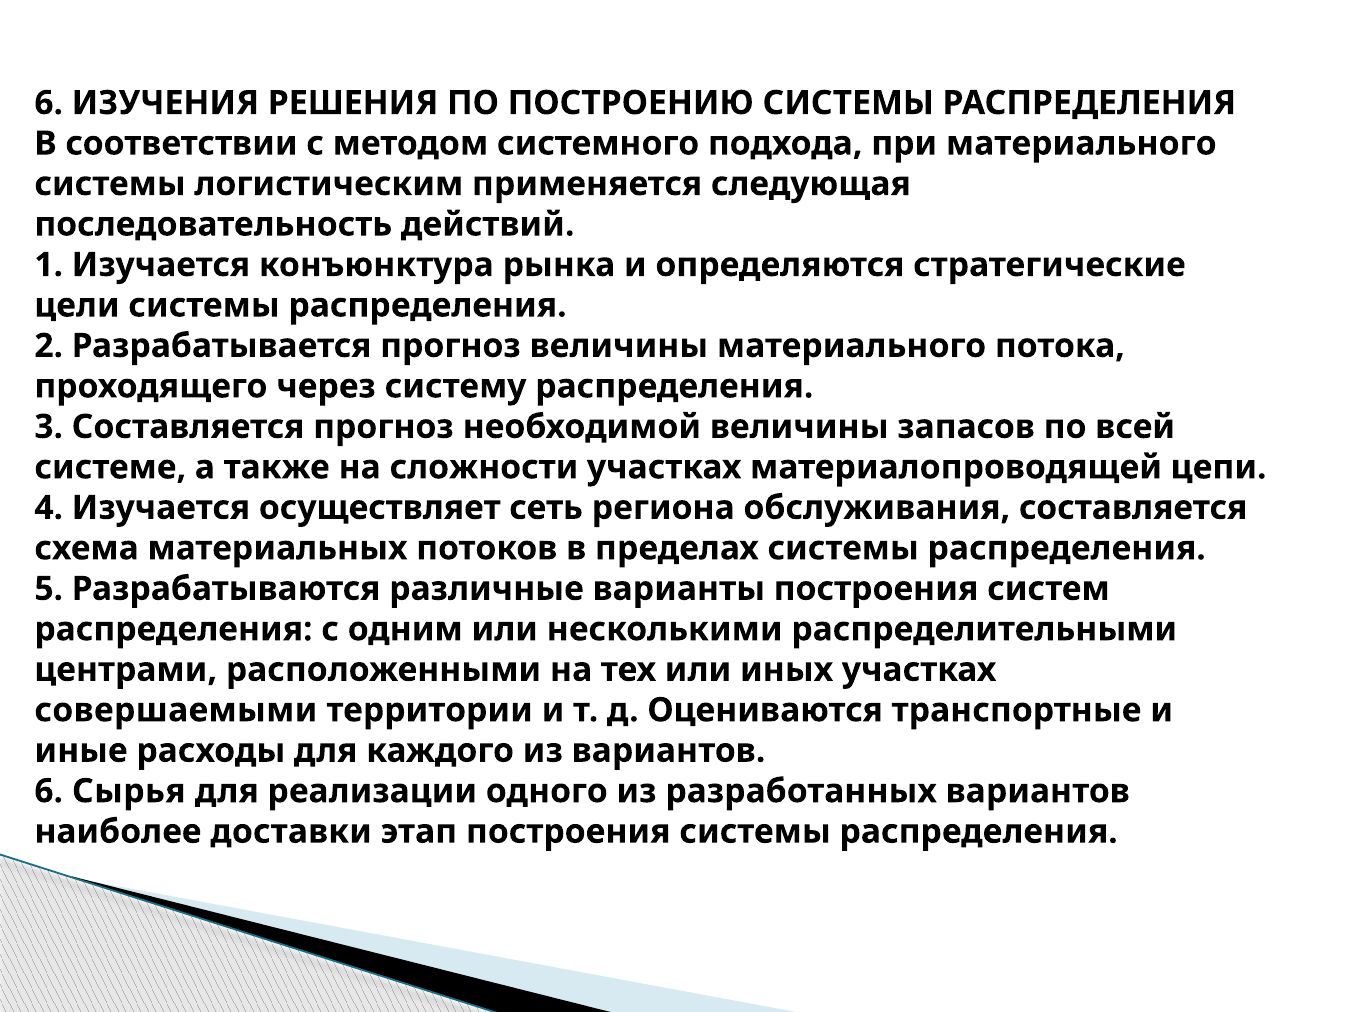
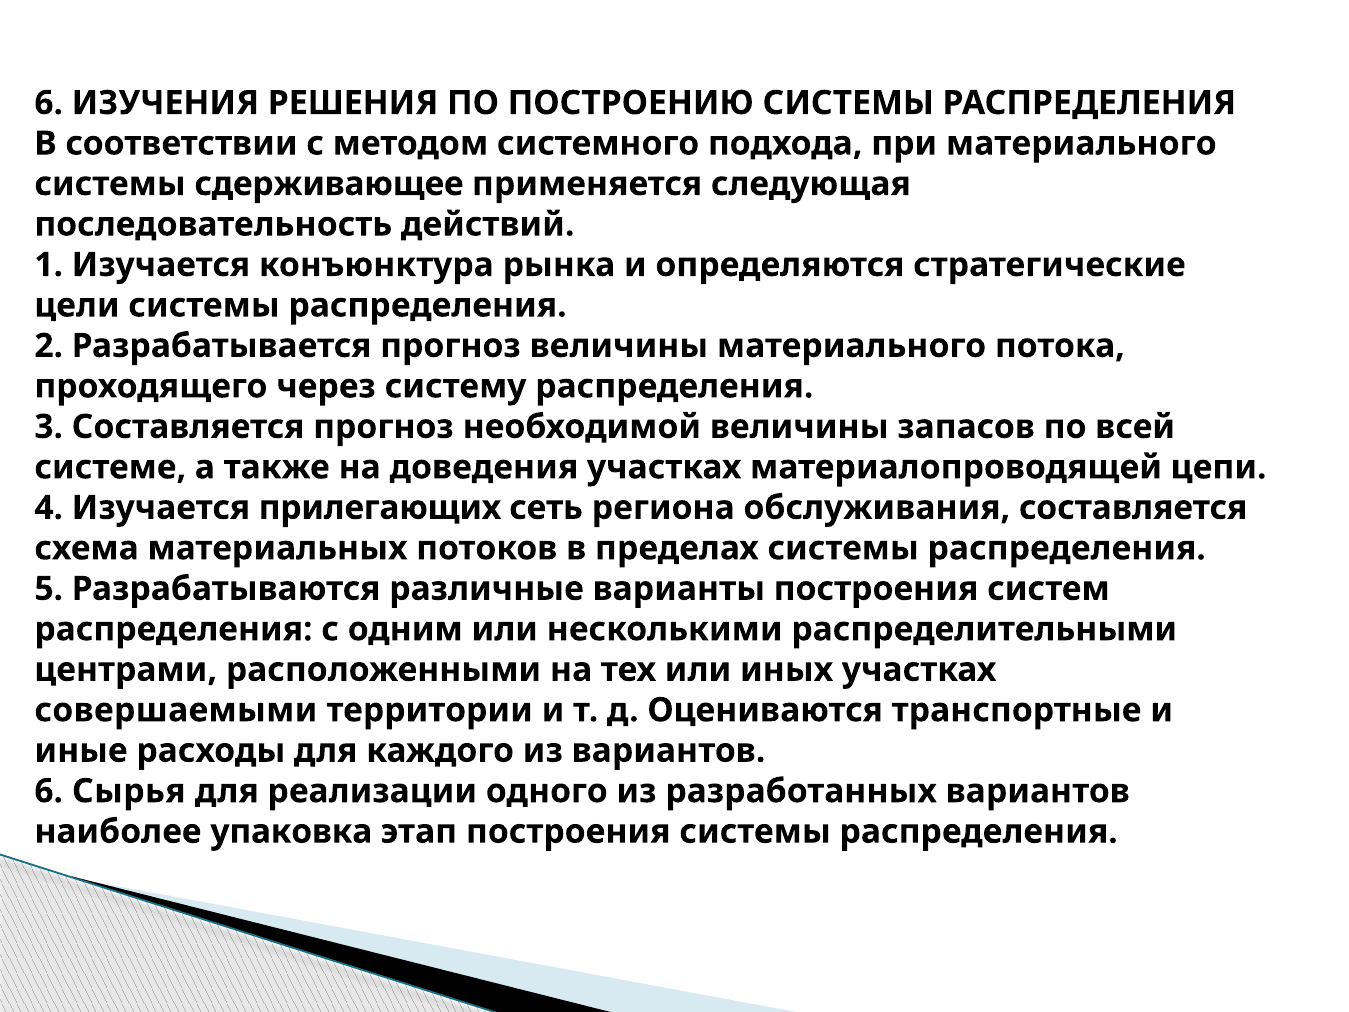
логистическим: логистическим -> сдерживающее
сложности: сложности -> доведения
осуществляет: осуществляет -> прилегающих
доставки: доставки -> упаковка
